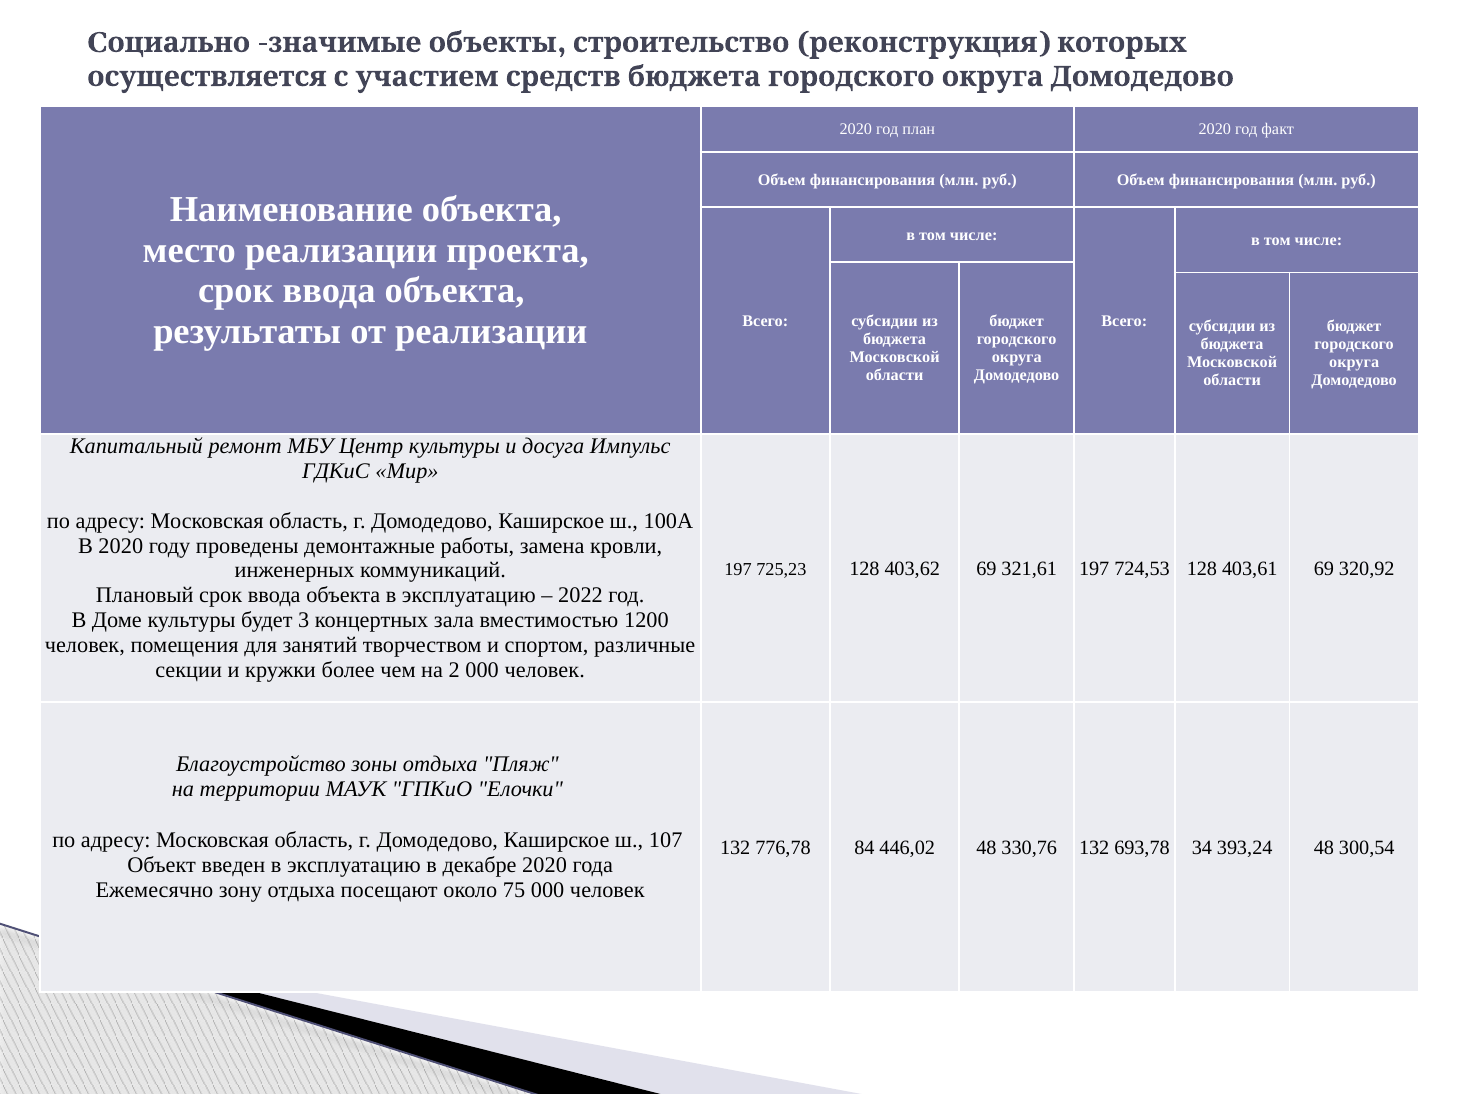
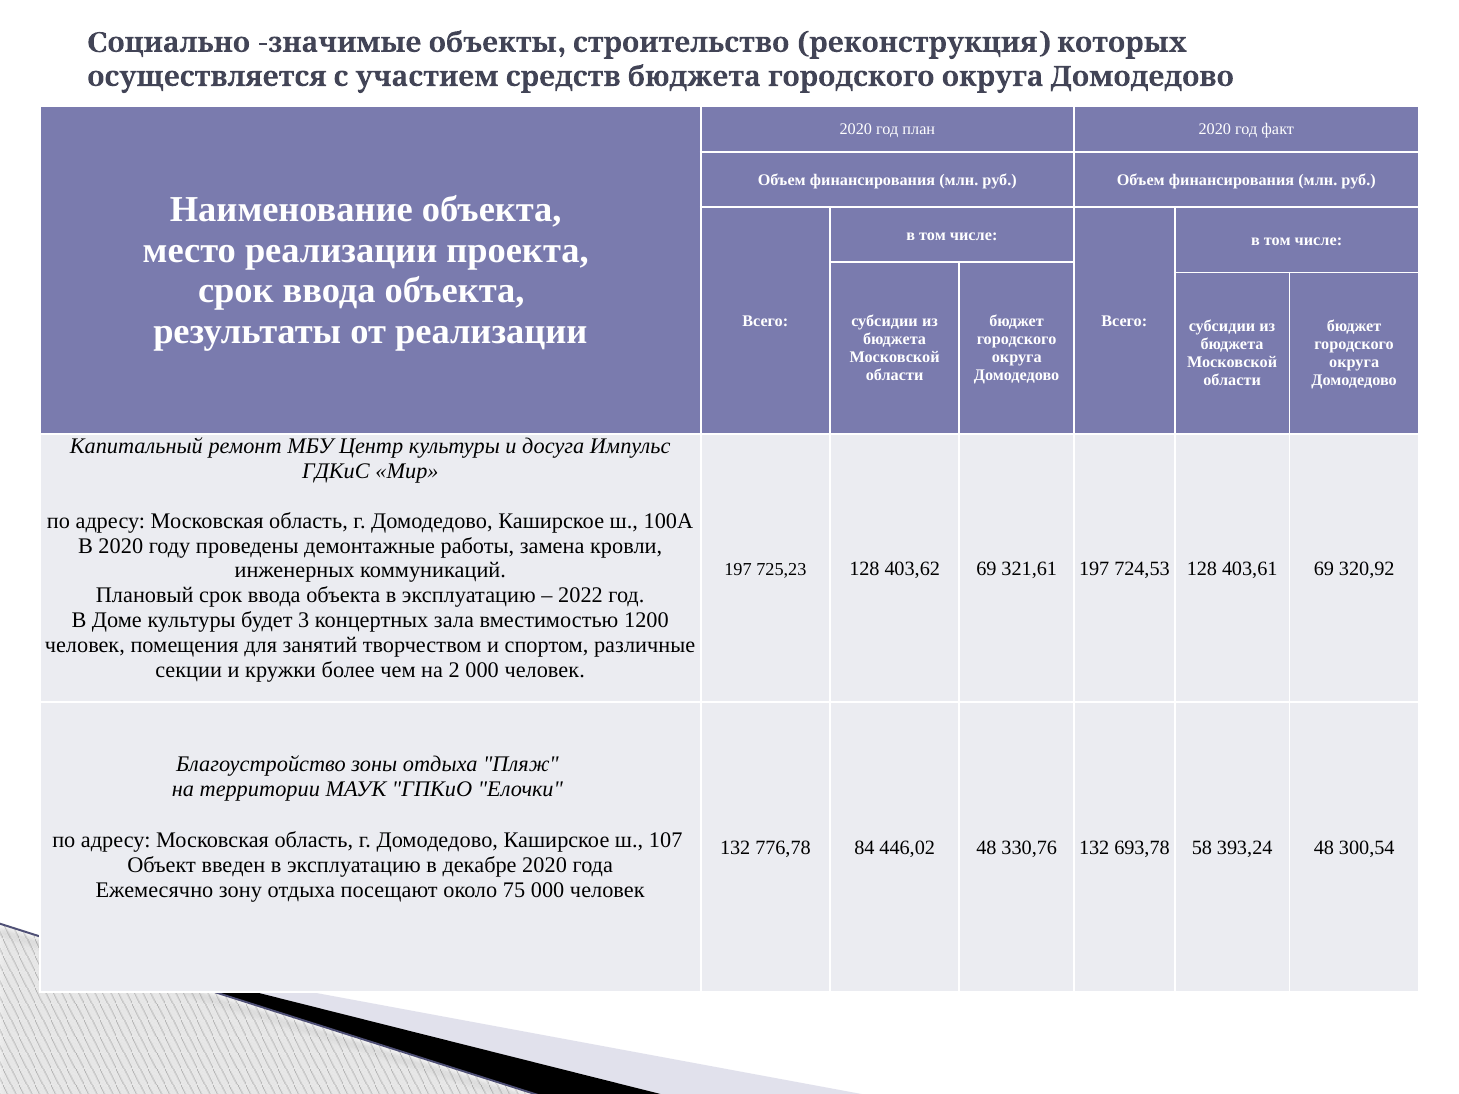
34: 34 -> 58
